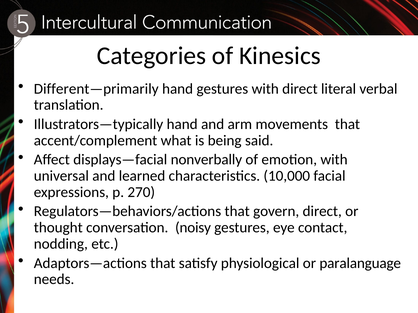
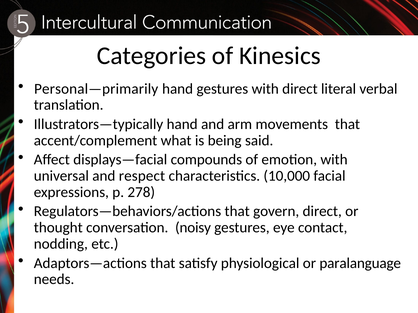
Different—primarily: Different—primarily -> Personal—primarily
nonverbally: nonverbally -> compounds
learned: learned -> respect
270: 270 -> 278
